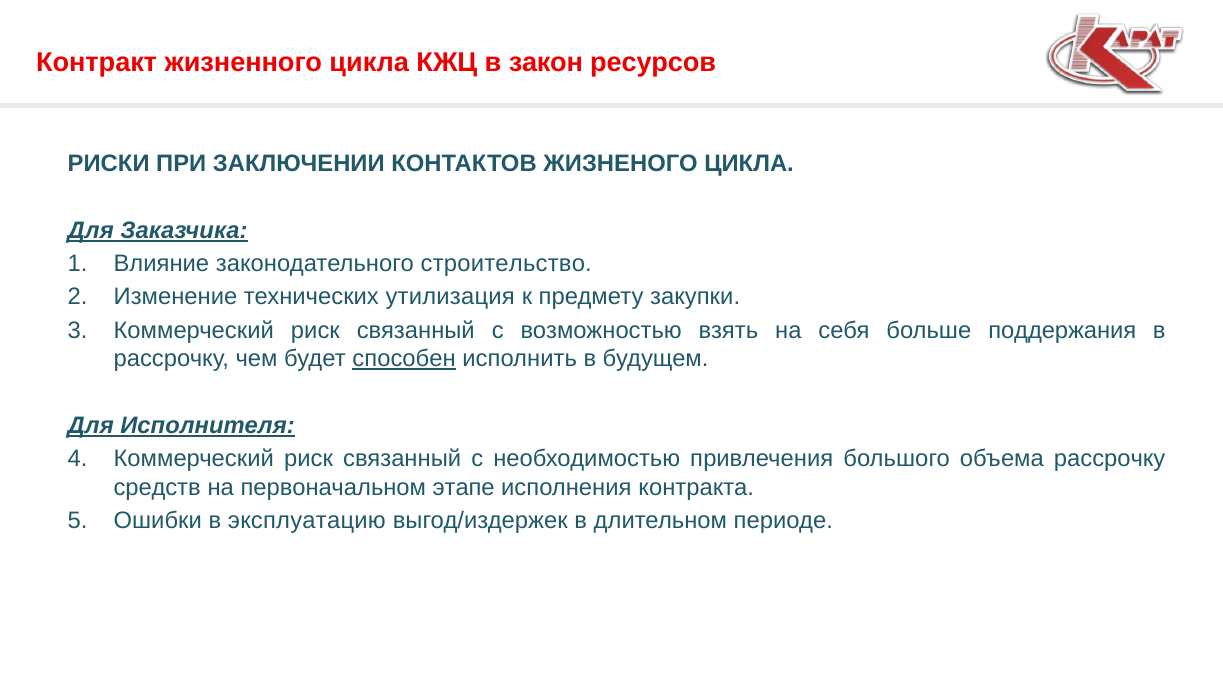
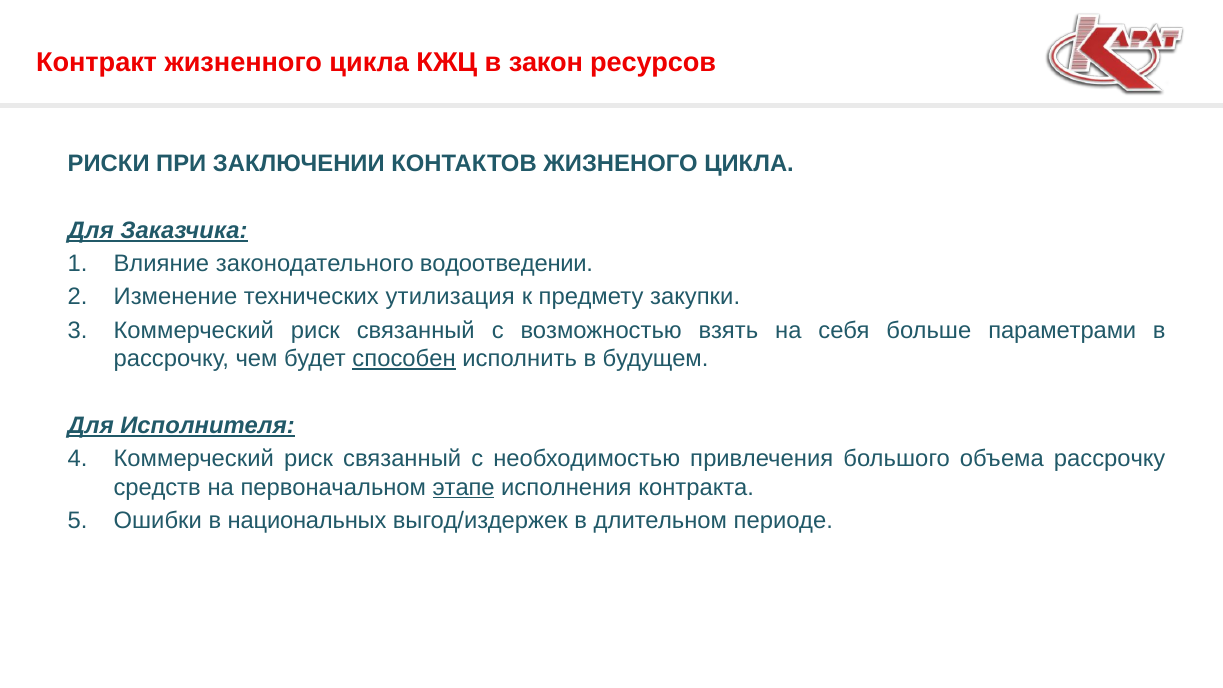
строительство: строительство -> водоотведении
поддержания: поддержания -> параметрами
этапе underline: none -> present
эксплуатацию: эксплуатацию -> национальных
